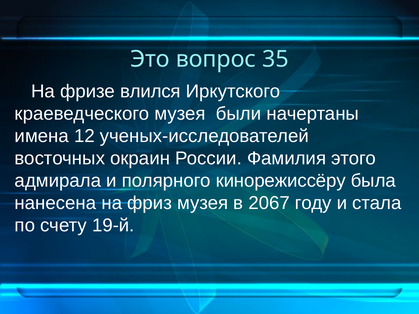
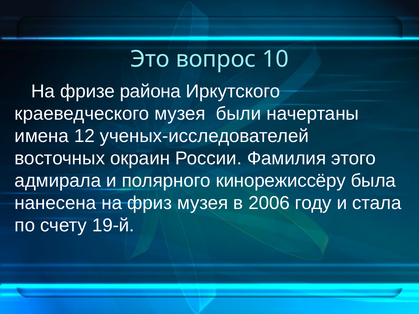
35: 35 -> 10
влился: влился -> района
2067: 2067 -> 2006
